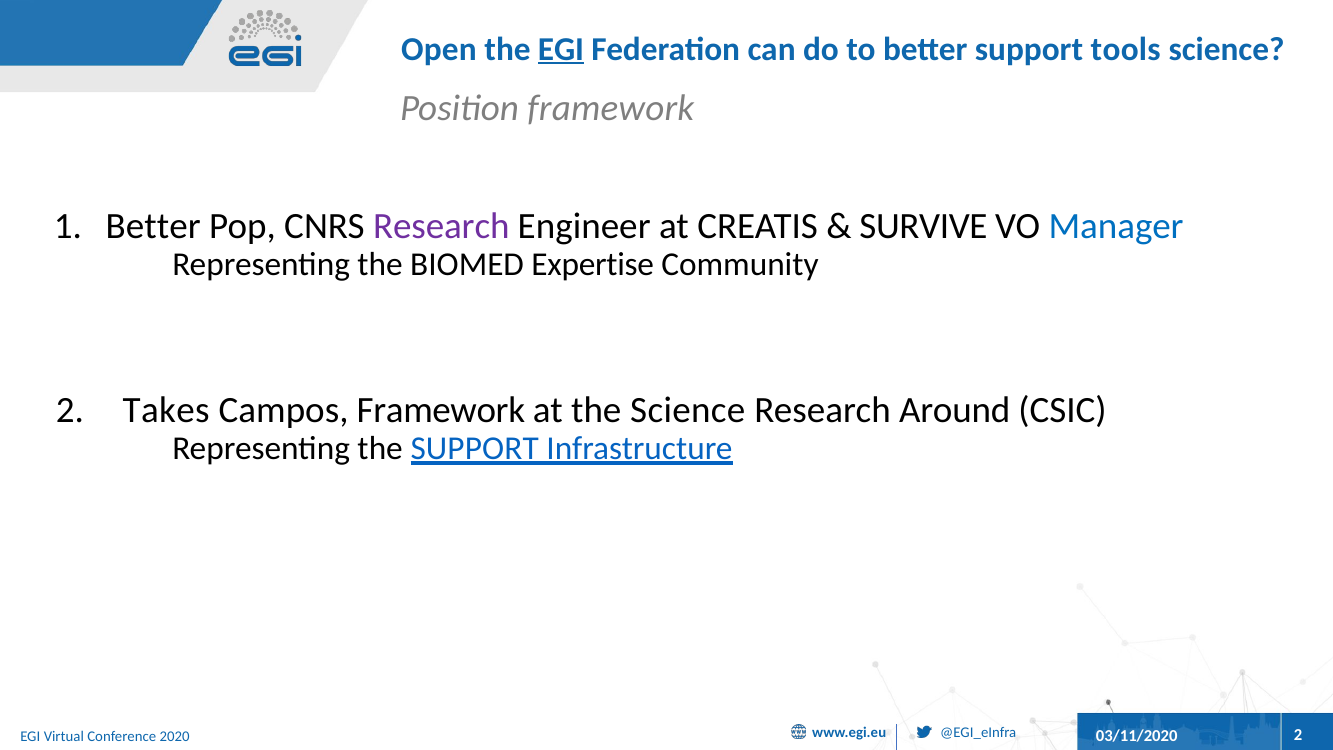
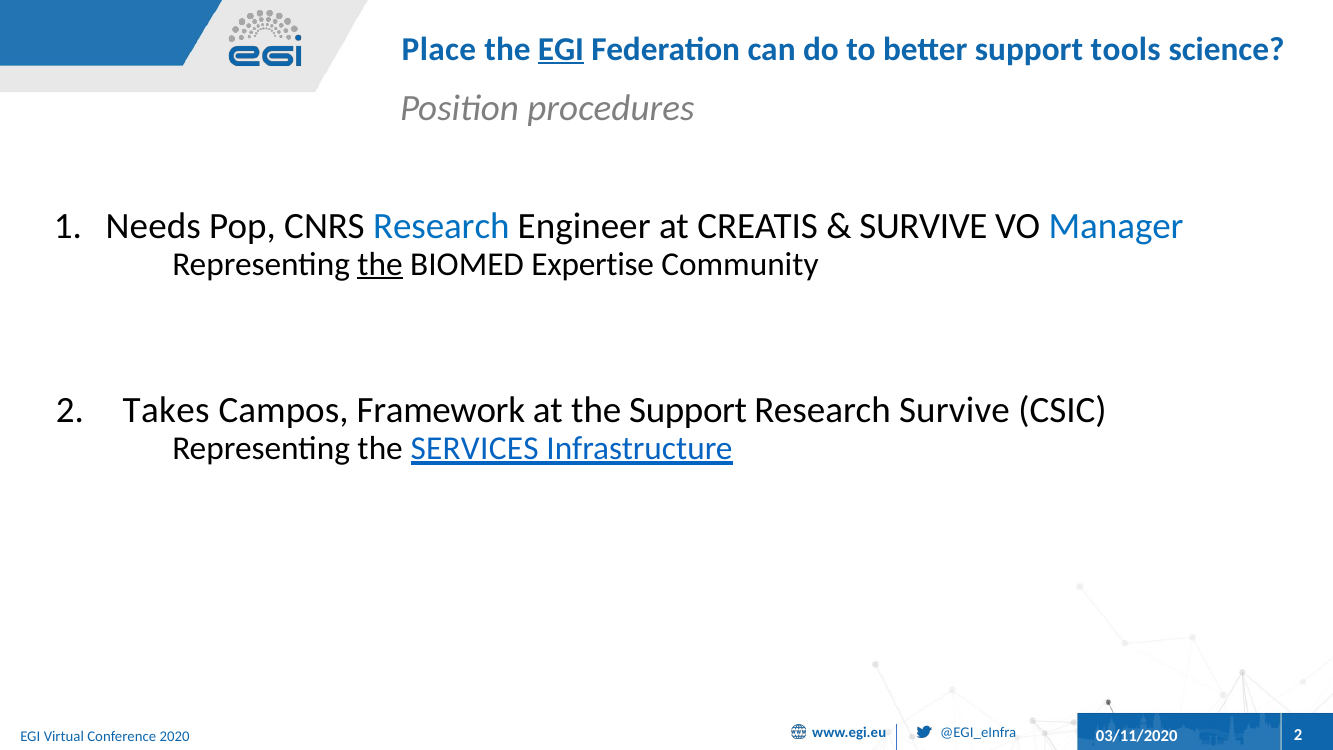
Open: Open -> Place
Position framework: framework -> procedures
Better at (153, 226): Better -> Needs
Research at (441, 226) colour: purple -> blue
the at (380, 264) underline: none -> present
the Science: Science -> Support
Research Around: Around -> Survive
the SUPPORT: SUPPORT -> SERVICES
